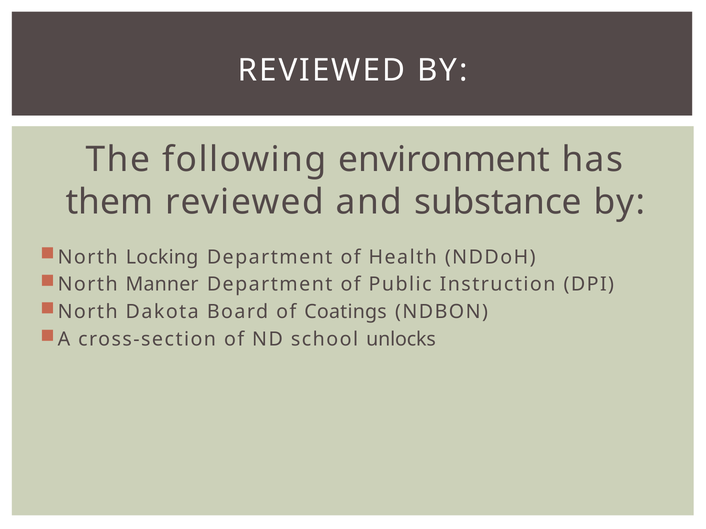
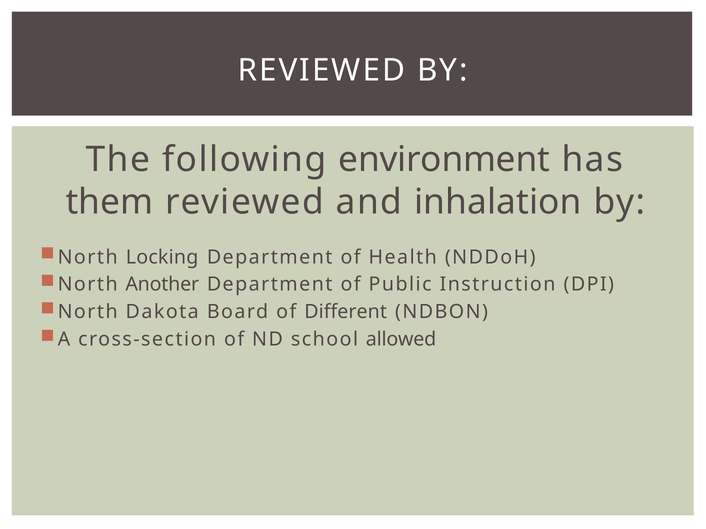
substance: substance -> inhalation
Manner: Manner -> Another
Coatings: Coatings -> Different
unlocks: unlocks -> allowed
